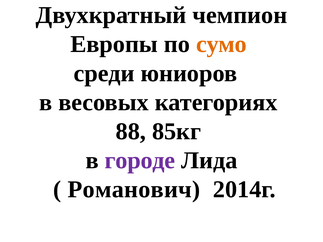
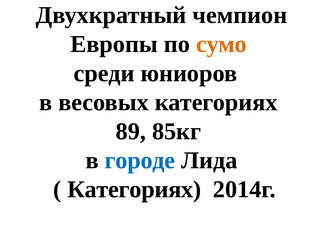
88: 88 -> 89
городе colour: purple -> blue
Романович at (134, 190): Романович -> Категориях
